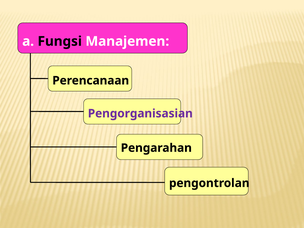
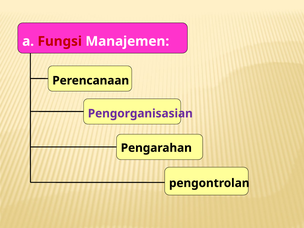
Fungsi colour: black -> red
